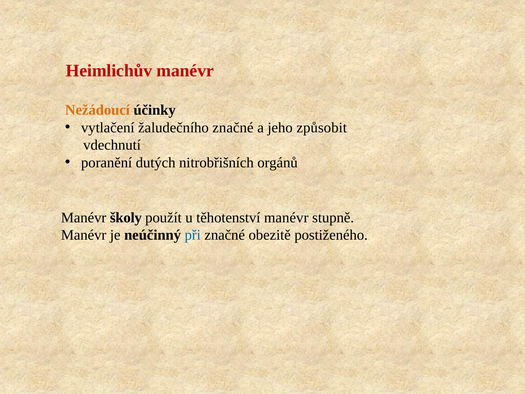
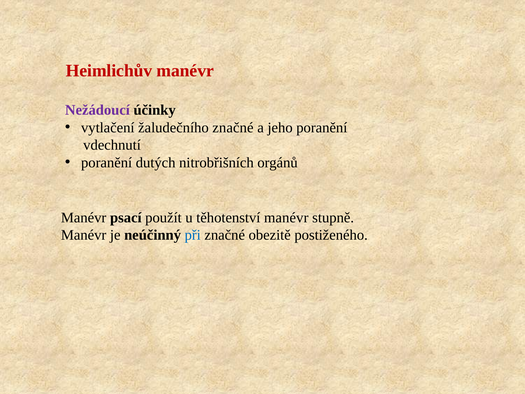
Nežádoucí colour: orange -> purple
jeho způsobit: způsobit -> poranění
školy: školy -> psací
